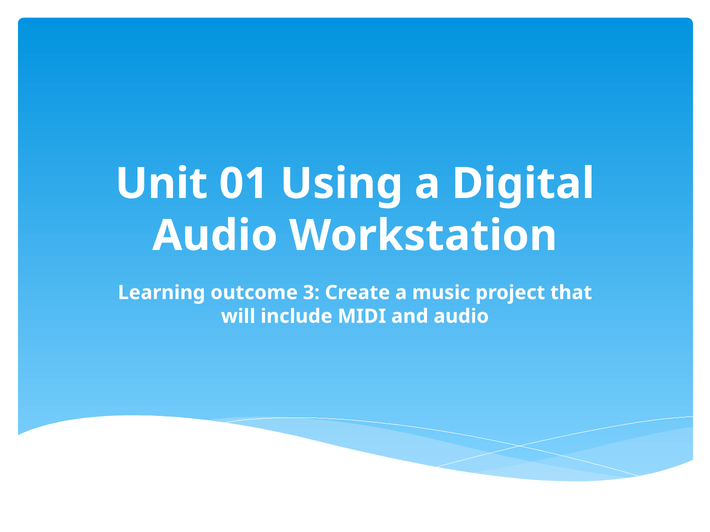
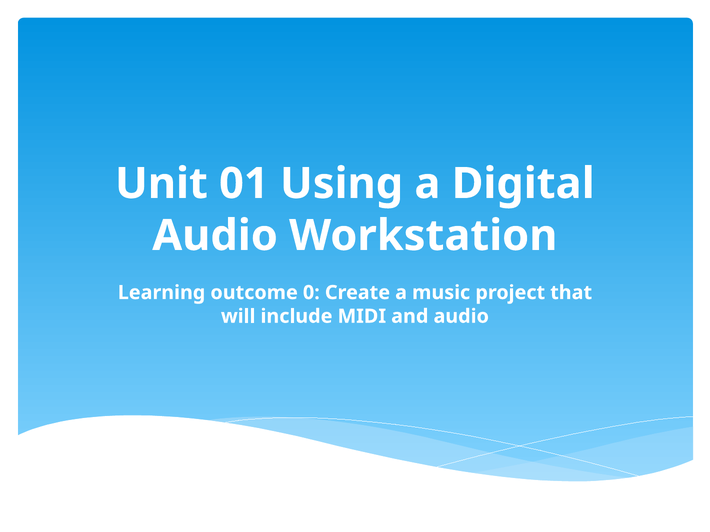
3: 3 -> 0
